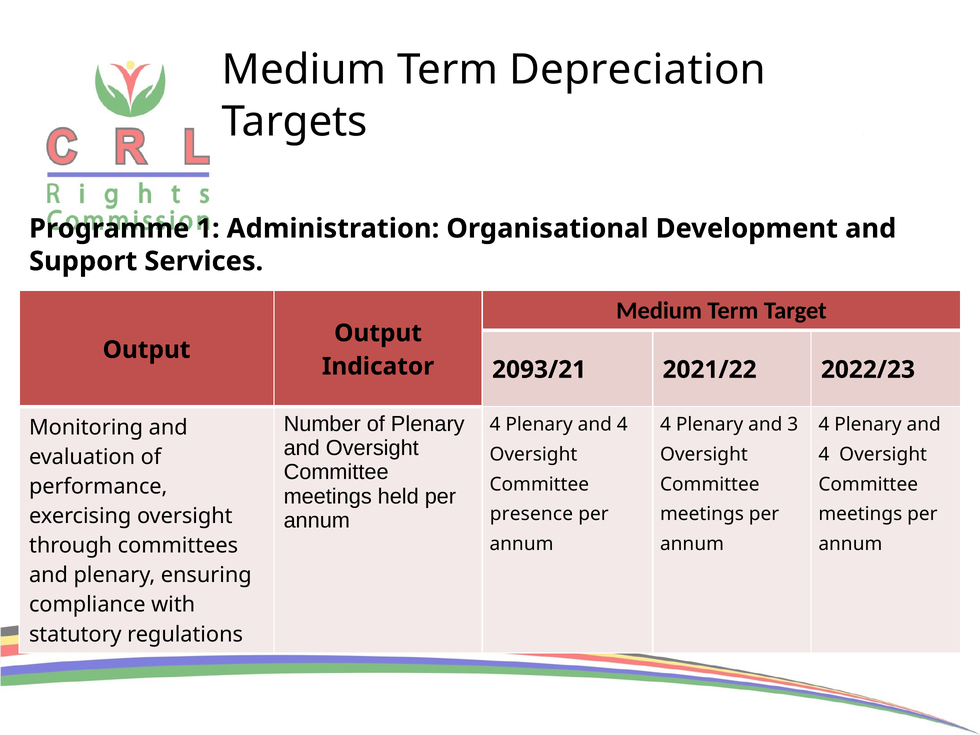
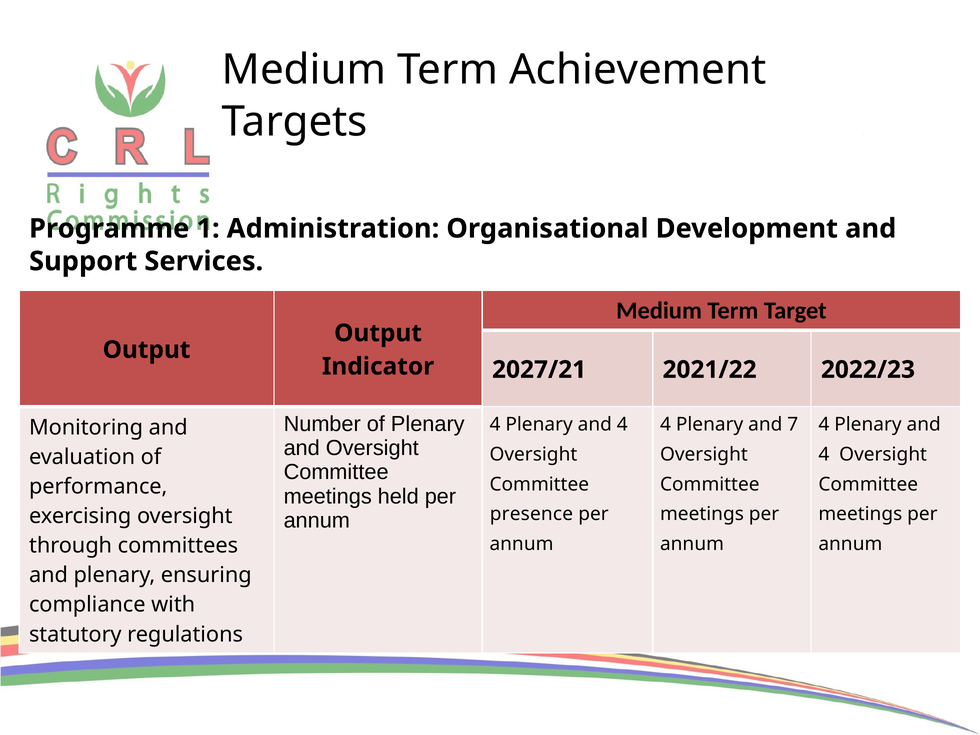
Depreciation: Depreciation -> Achievement
2093/21: 2093/21 -> 2027/21
3: 3 -> 7
